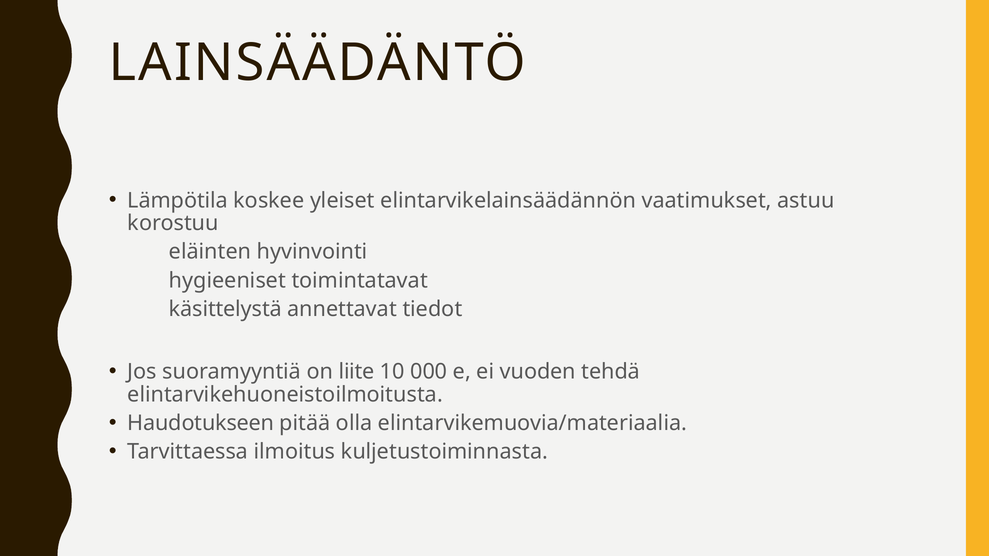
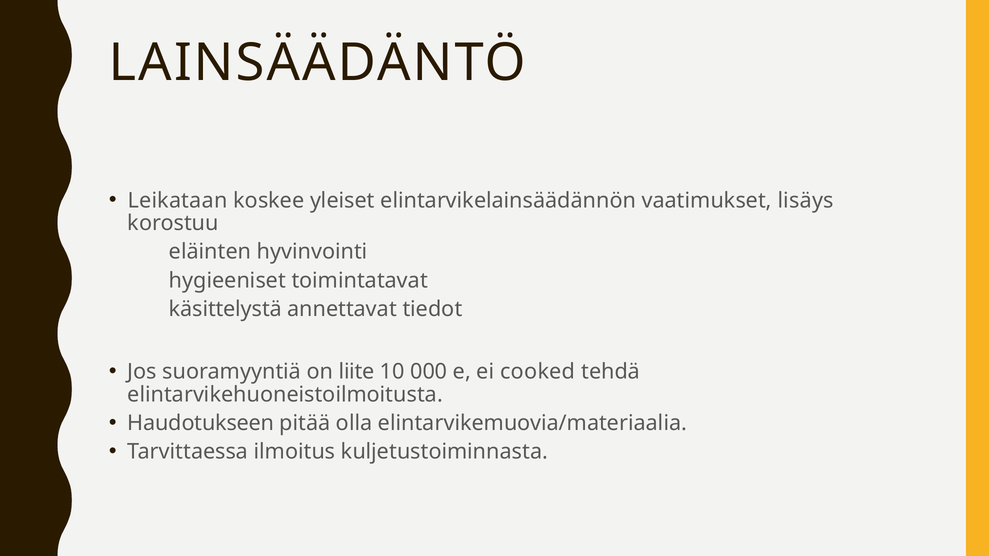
Lämpötila: Lämpötila -> Leikataan
astuu: astuu -> lisäys
vuoden: vuoden -> cooked
